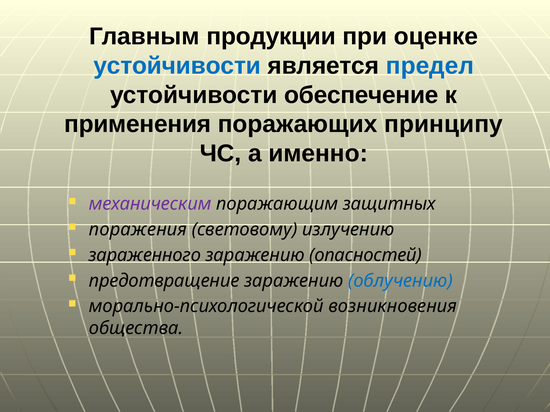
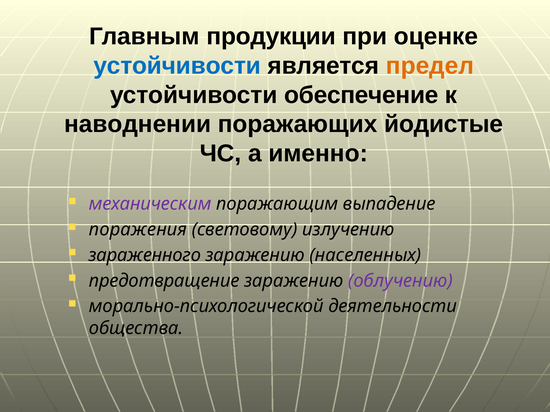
предел colour: blue -> orange
применения: применения -> наводнении
принципу: принципу -> йодистые
защитных: защитных -> выпадение
опасностей: опасностей -> населенных
облучению colour: blue -> purple
возникновения: возникновения -> деятельности
